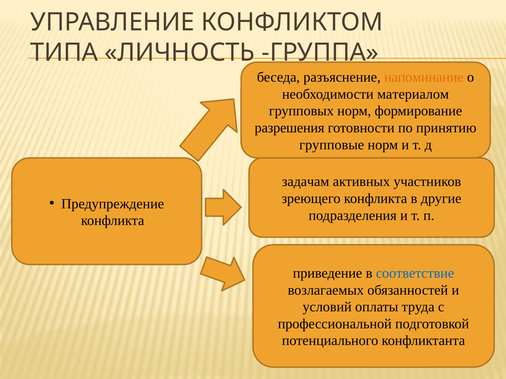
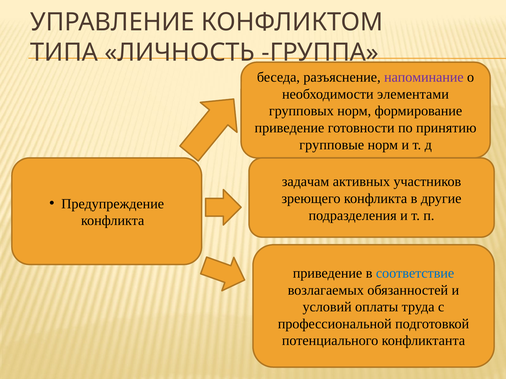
напоминание colour: orange -> purple
материалом: материалом -> элементами
разрешения at (290, 128): разрешения -> приведение
